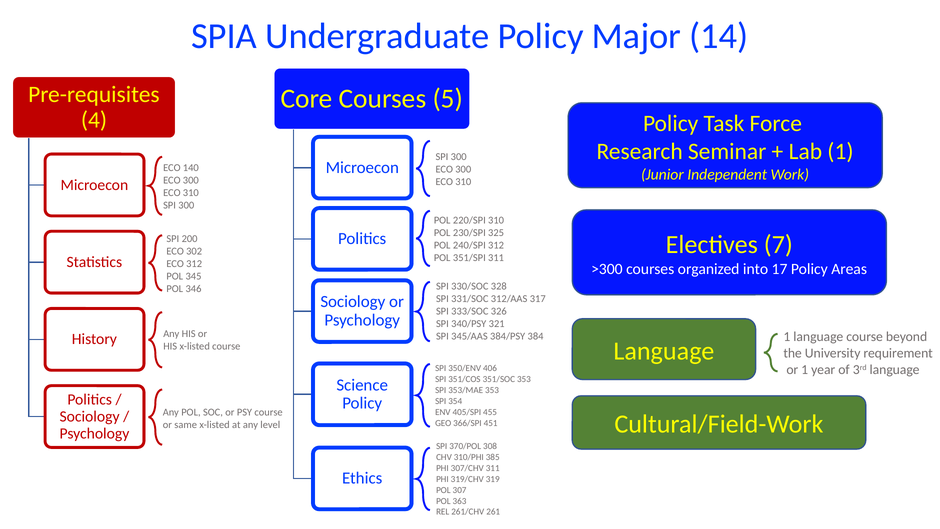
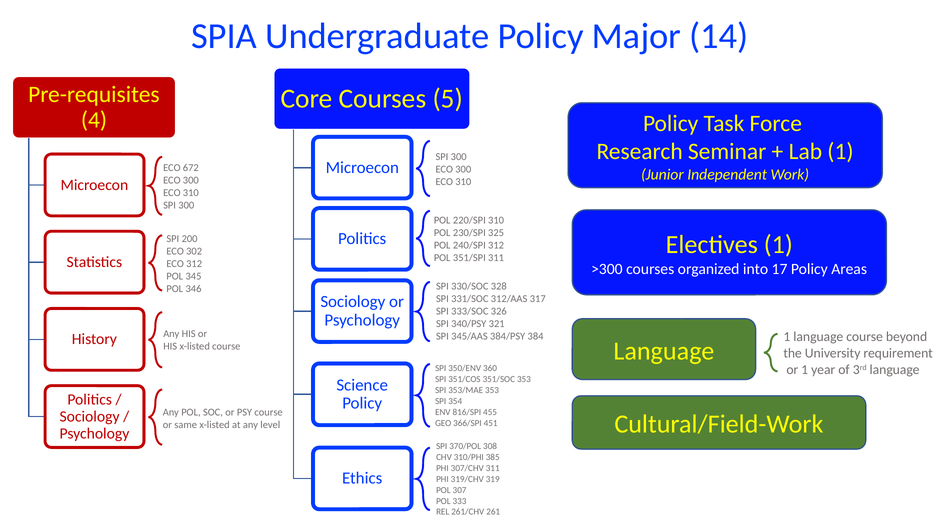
140: 140 -> 672
Electives 7: 7 -> 1
406: 406 -> 360
405/SPI: 405/SPI -> 816/SPI
363: 363 -> 333
